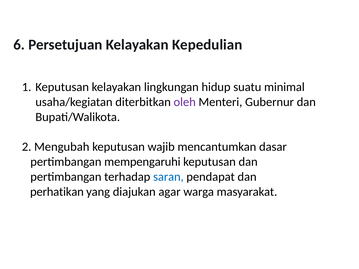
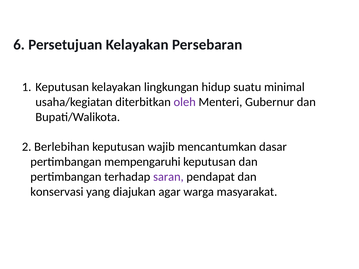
Kepedulian: Kepedulian -> Persebaran
Mengubah: Mengubah -> Berlebihan
saran colour: blue -> purple
perhatikan: perhatikan -> konservasi
